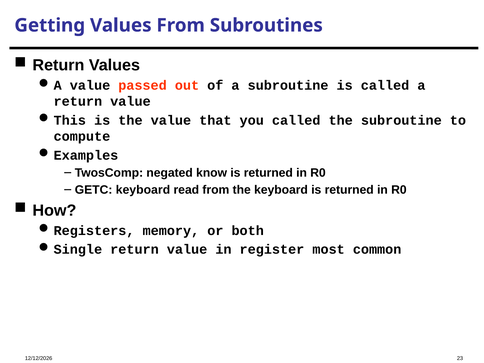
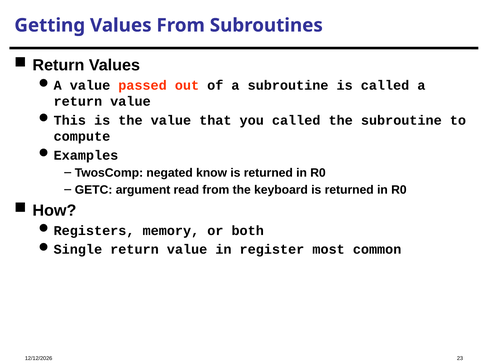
GETC keyboard: keyboard -> argument
